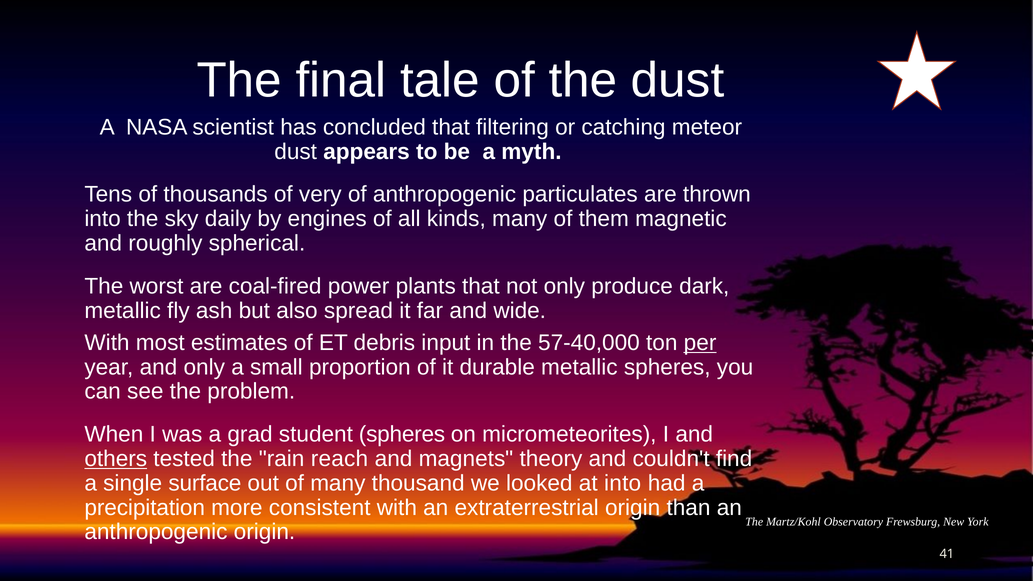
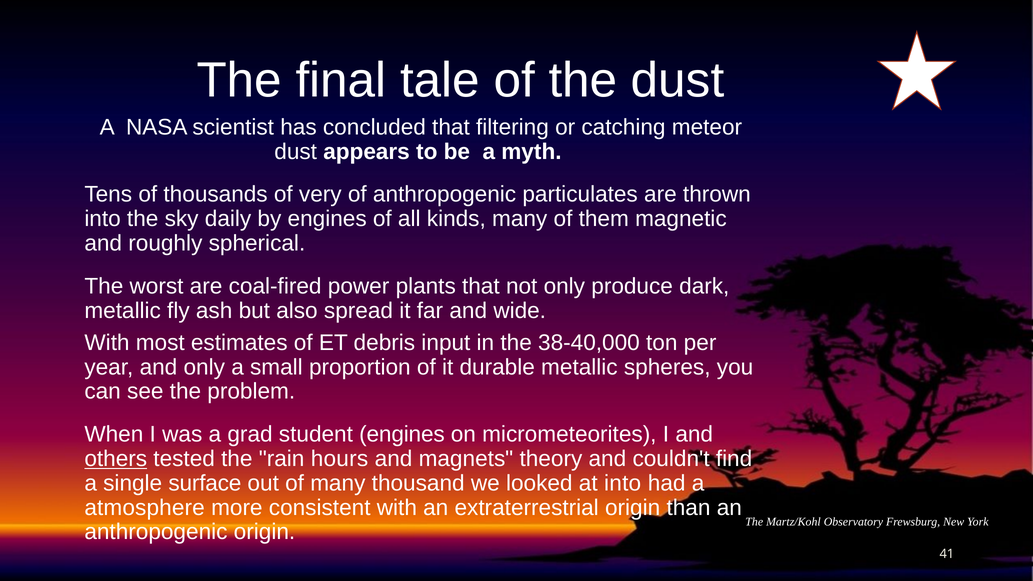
57-40,000: 57-40,000 -> 38-40,000
per underline: present -> none
student spheres: spheres -> engines
reach: reach -> hours
precipitation: precipitation -> atmosphere
